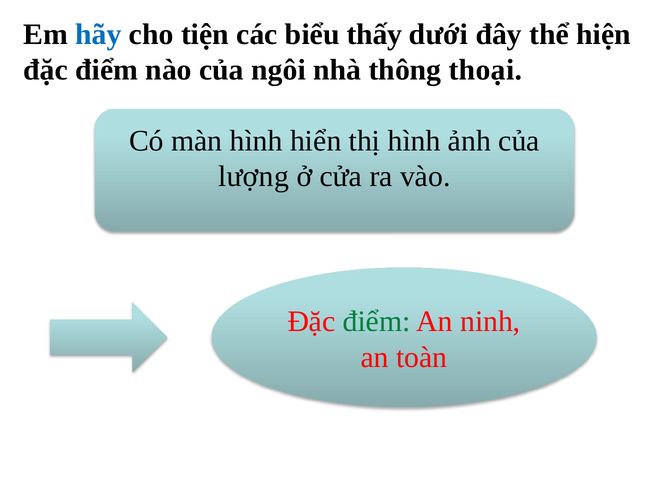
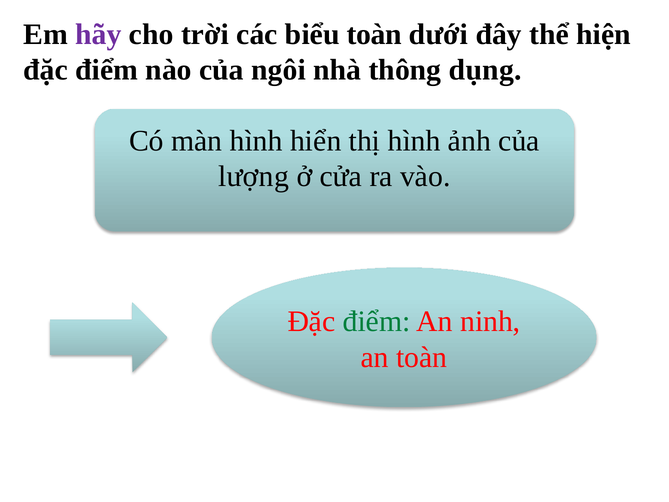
hãy colour: blue -> purple
tiện: tiện -> trời
biểu thấy: thấy -> toàn
thoại: thoại -> dụng
